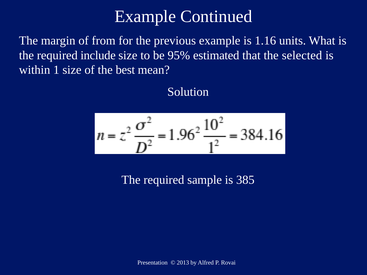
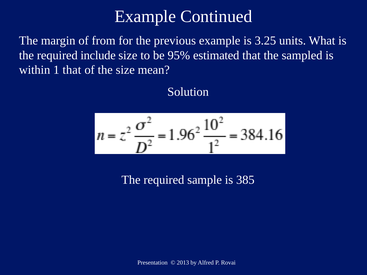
1.16: 1.16 -> 3.25
selected: selected -> sampled
1 size: size -> that
the best: best -> size
